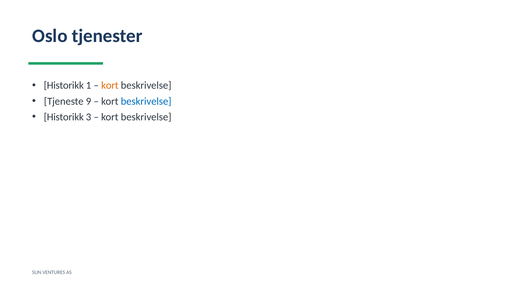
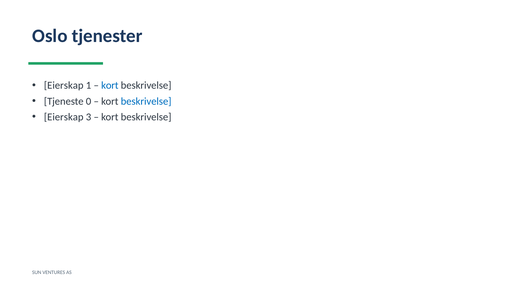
Historikk at (64, 86): Historikk -> Eierskap
kort at (110, 86) colour: orange -> blue
9: 9 -> 0
Historikk at (64, 117): Historikk -> Eierskap
